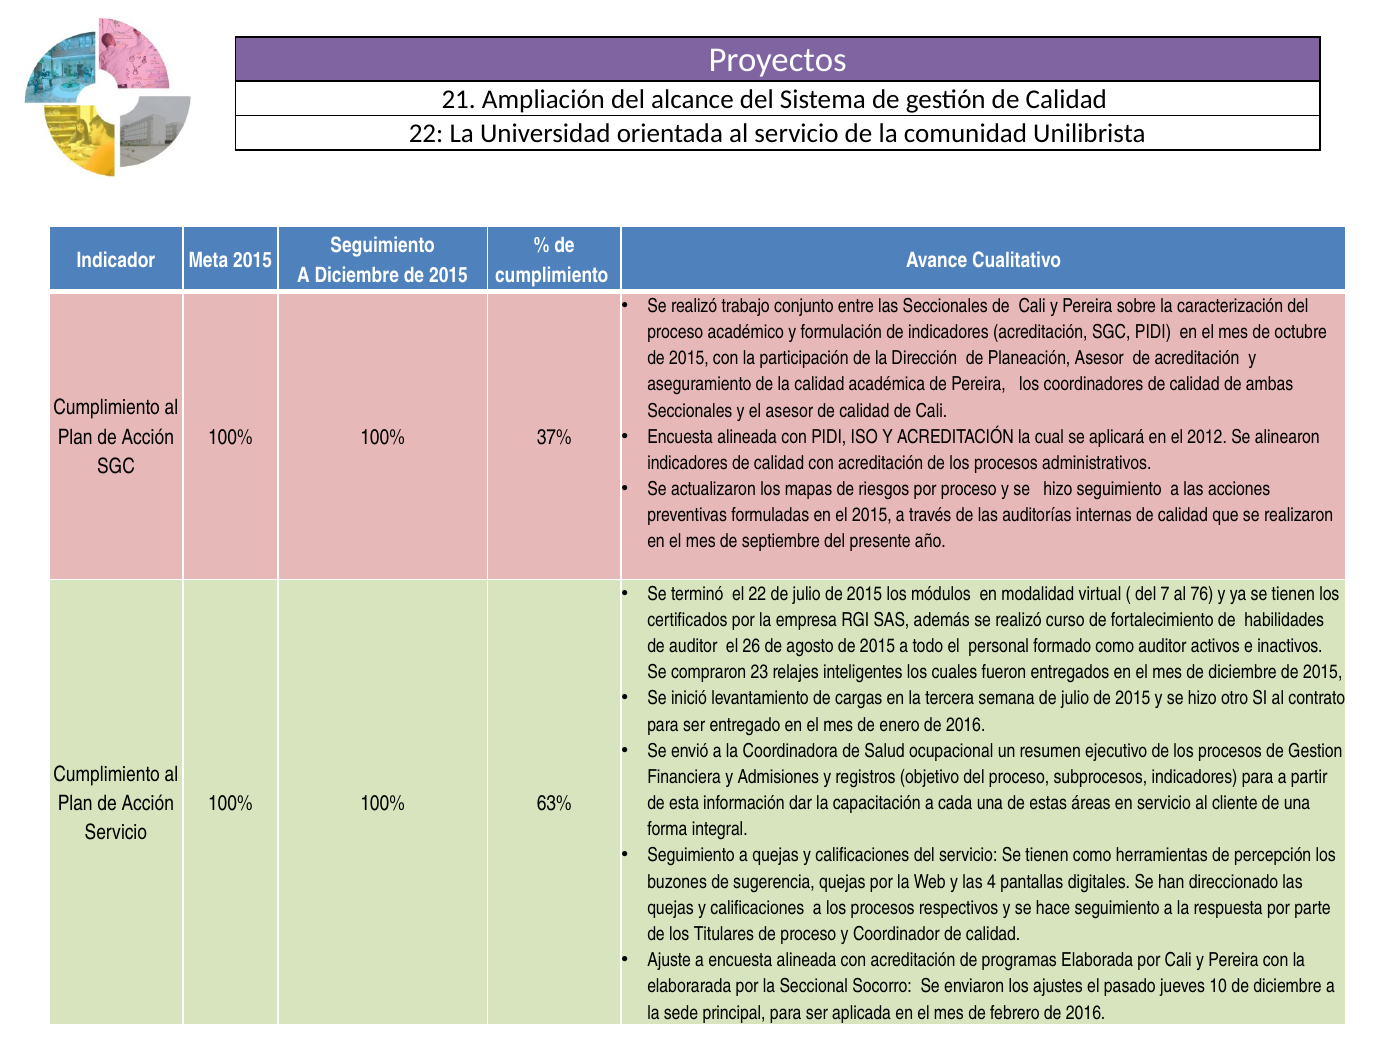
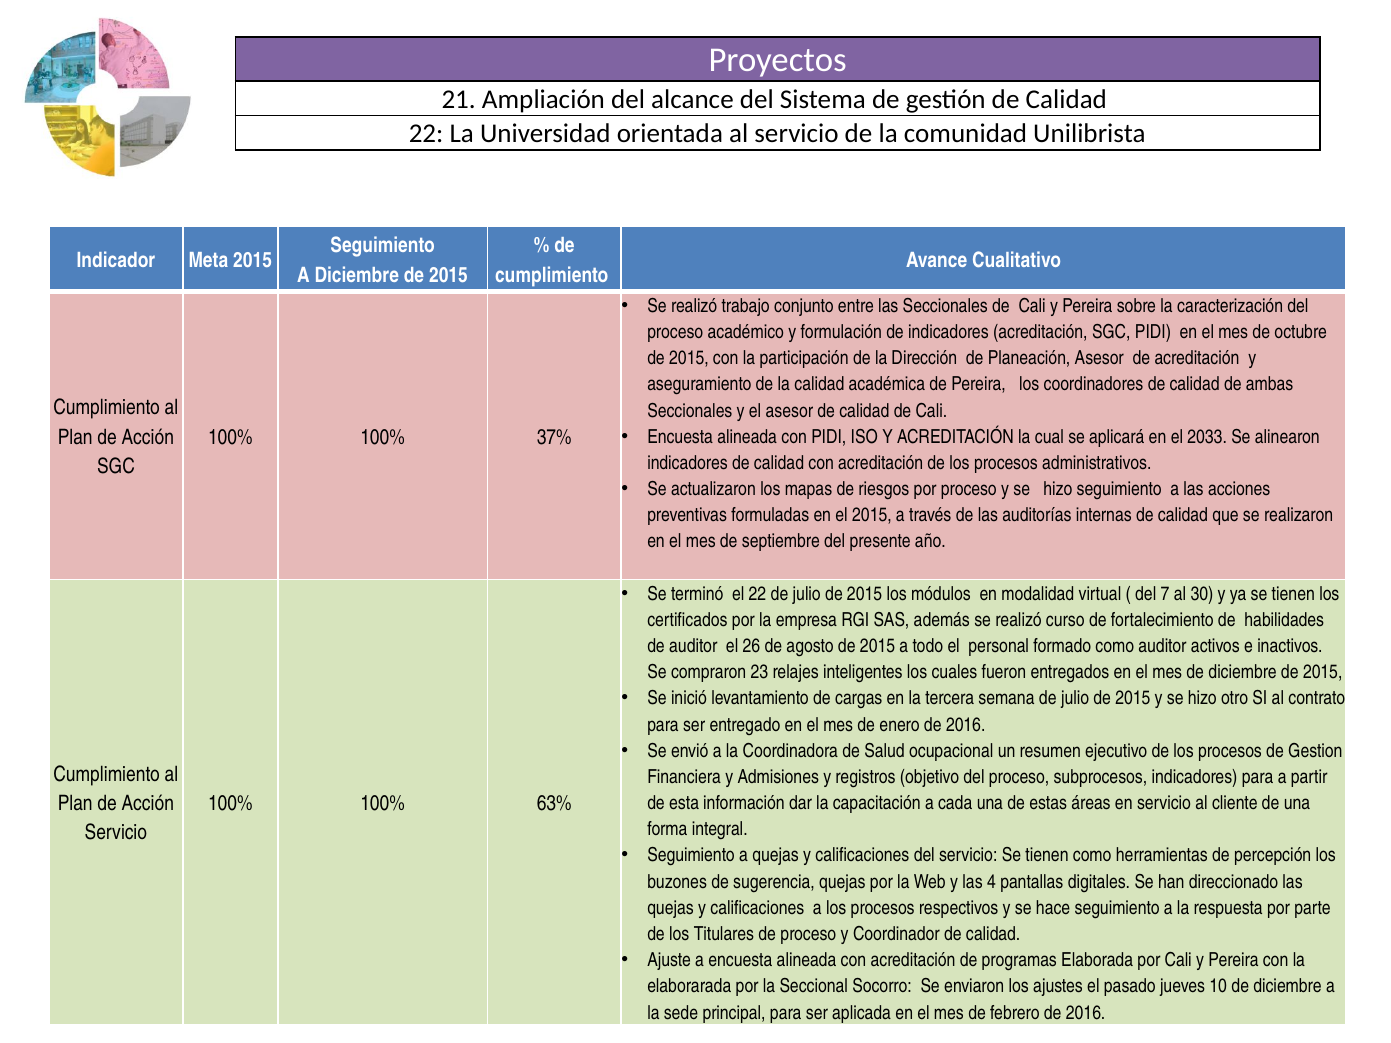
2012: 2012 -> 2033
76: 76 -> 30
